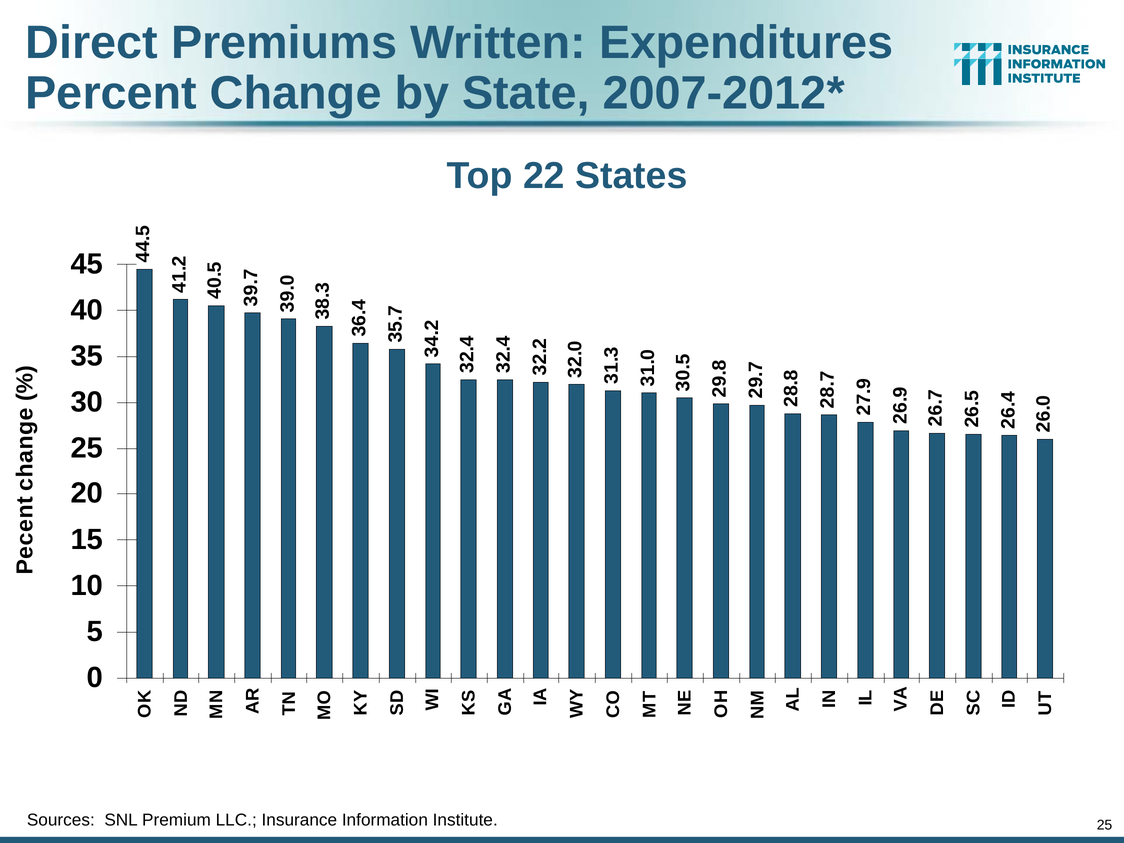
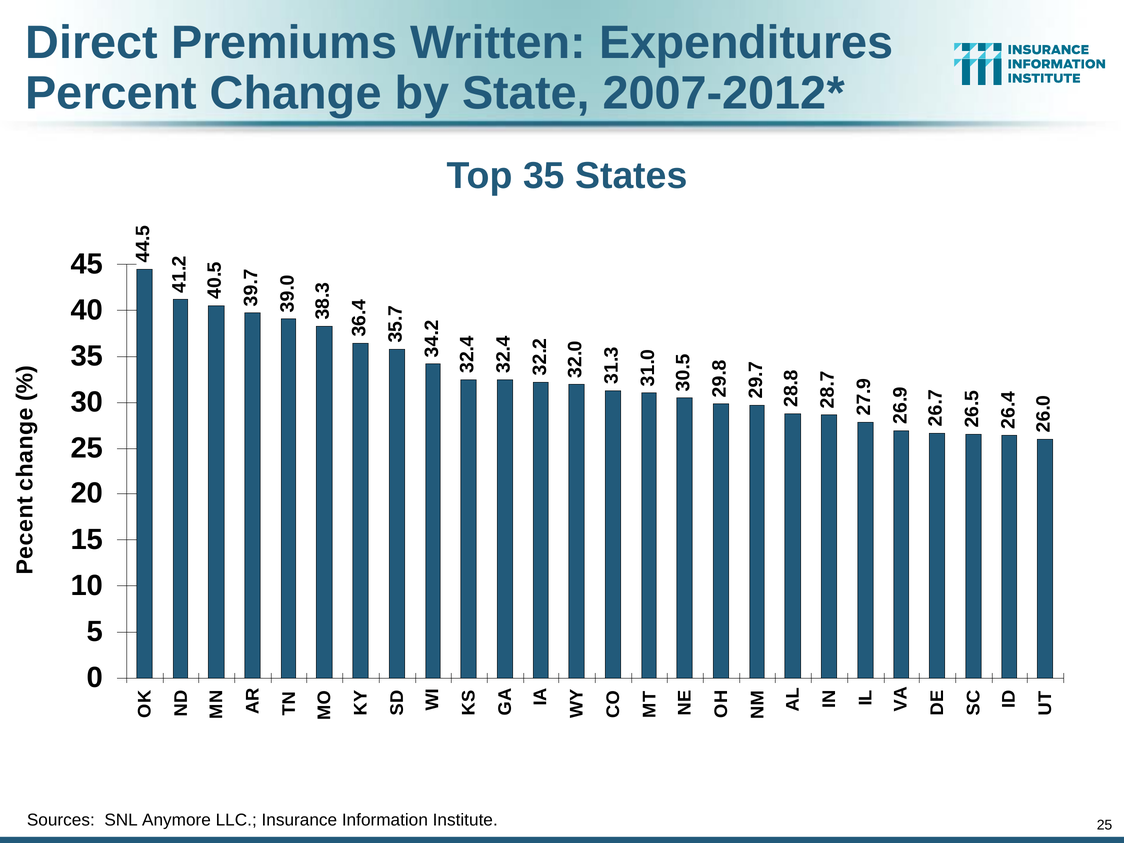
Top 22: 22 -> 35
Premium: Premium -> Anymore
